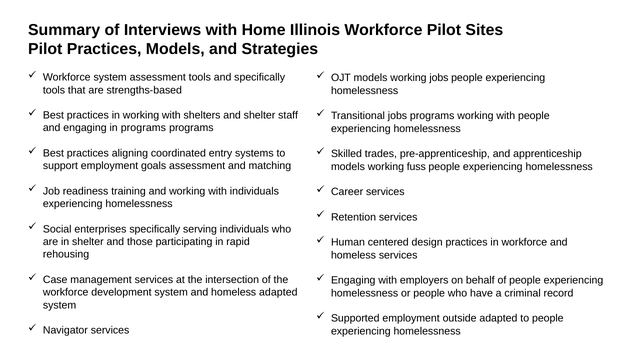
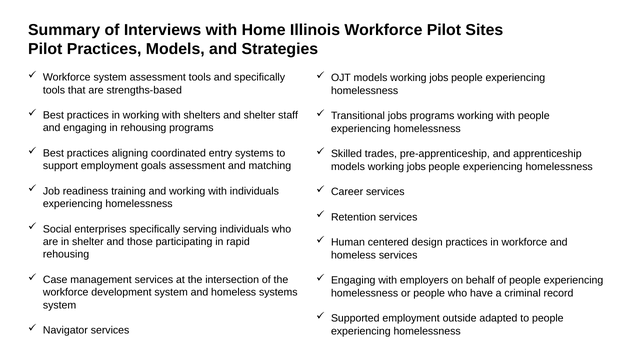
in programs: programs -> rehousing
fuss at (416, 167): fuss -> jobs
homeless adapted: adapted -> systems
